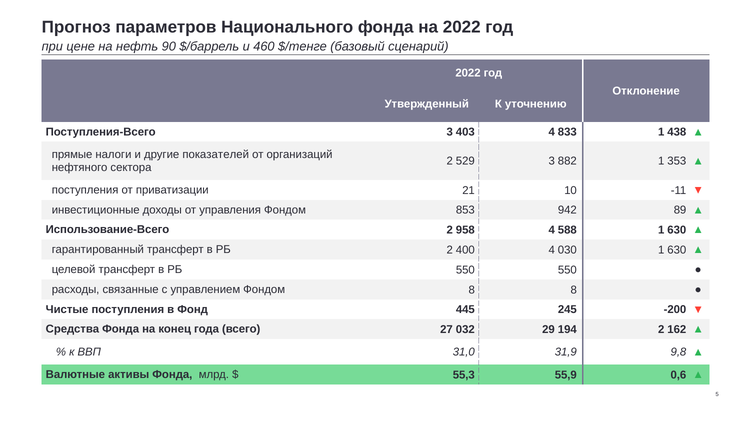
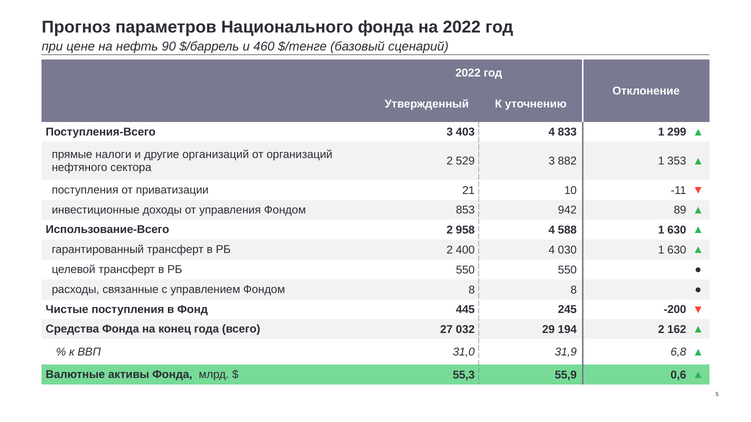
438: 438 -> 299
другие показателей: показателей -> организаций
9,8: 9,8 -> 6,8
